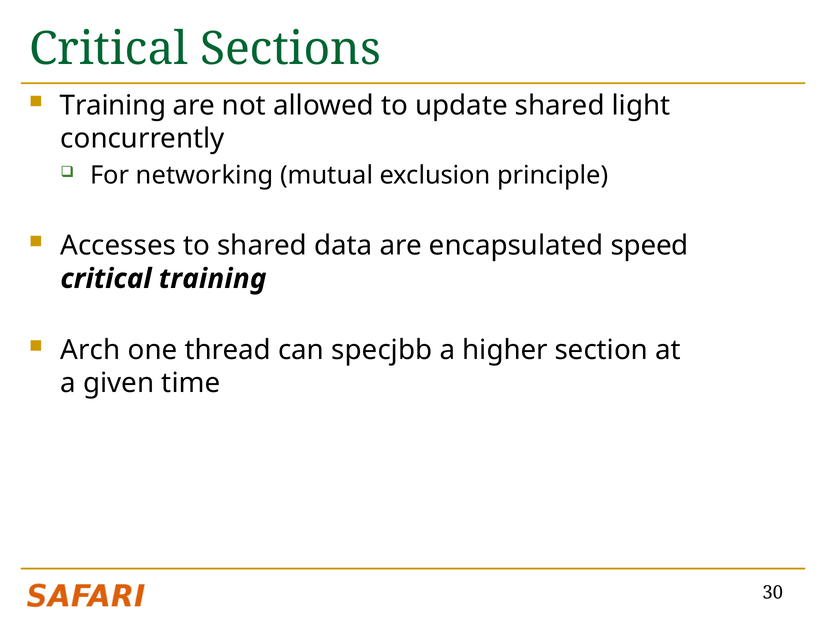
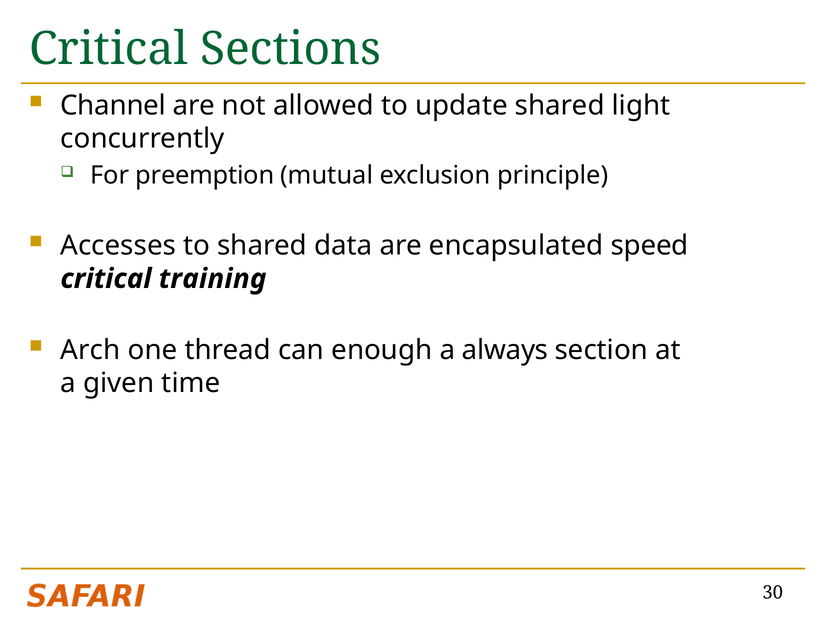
Training at (113, 106): Training -> Channel
networking: networking -> preemption
specjbb: specjbb -> enough
higher: higher -> always
